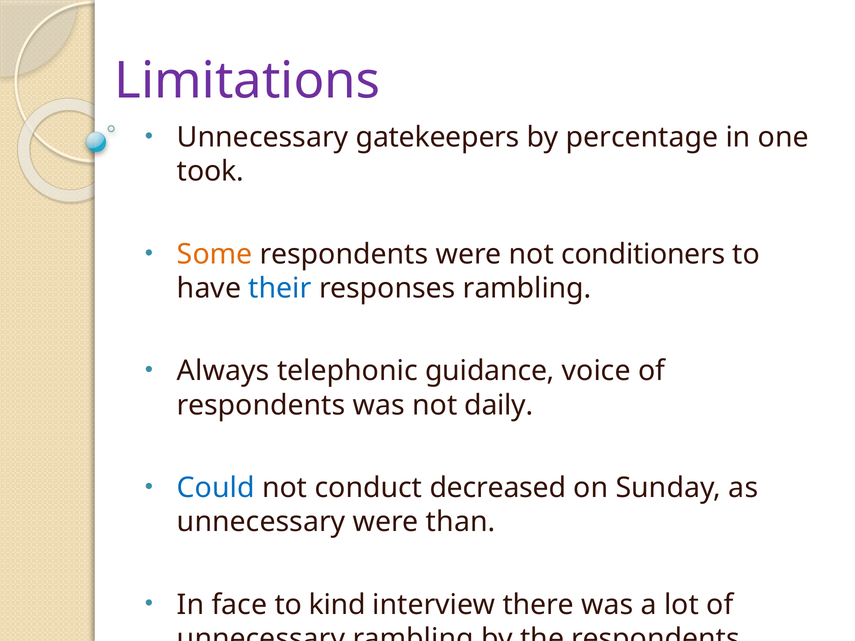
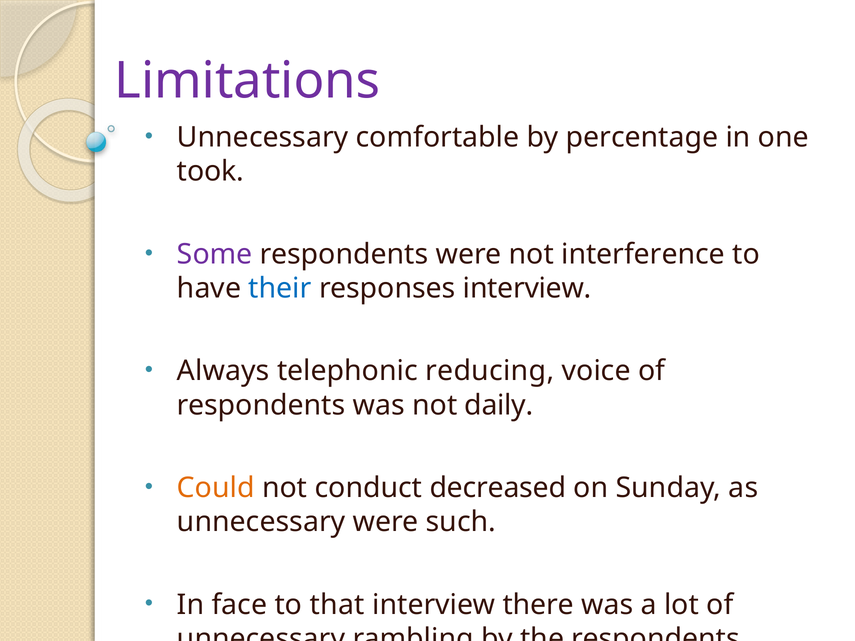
gatekeepers: gatekeepers -> comfortable
Some colour: orange -> purple
conditioners: conditioners -> interference
responses rambling: rambling -> interview
guidance: guidance -> reducing
Could colour: blue -> orange
than: than -> such
kind: kind -> that
